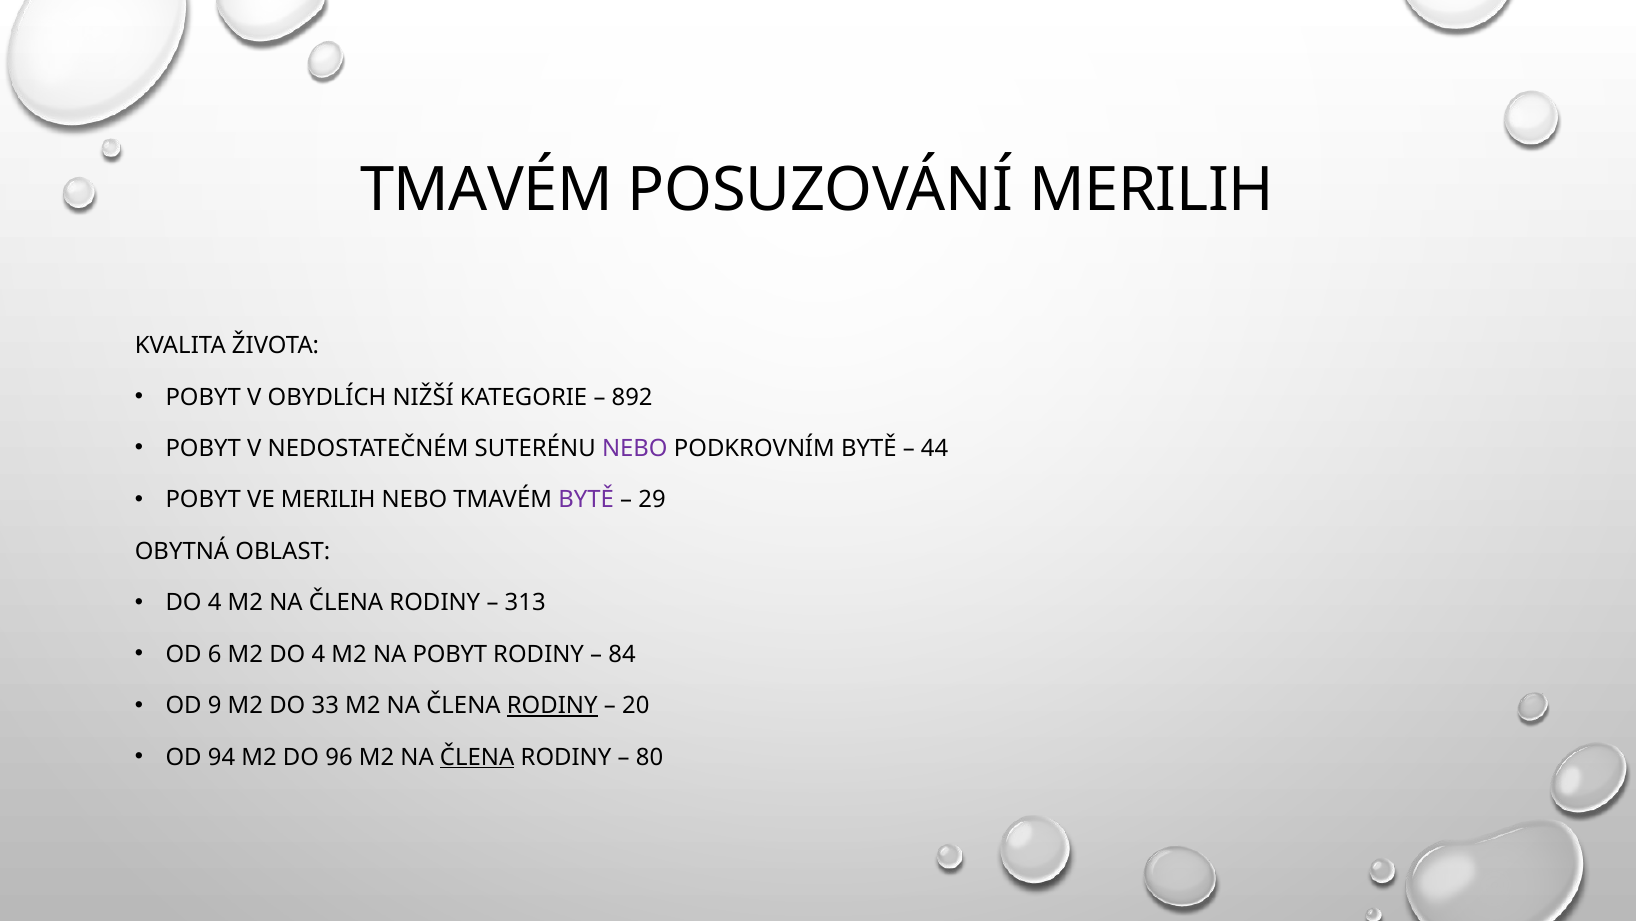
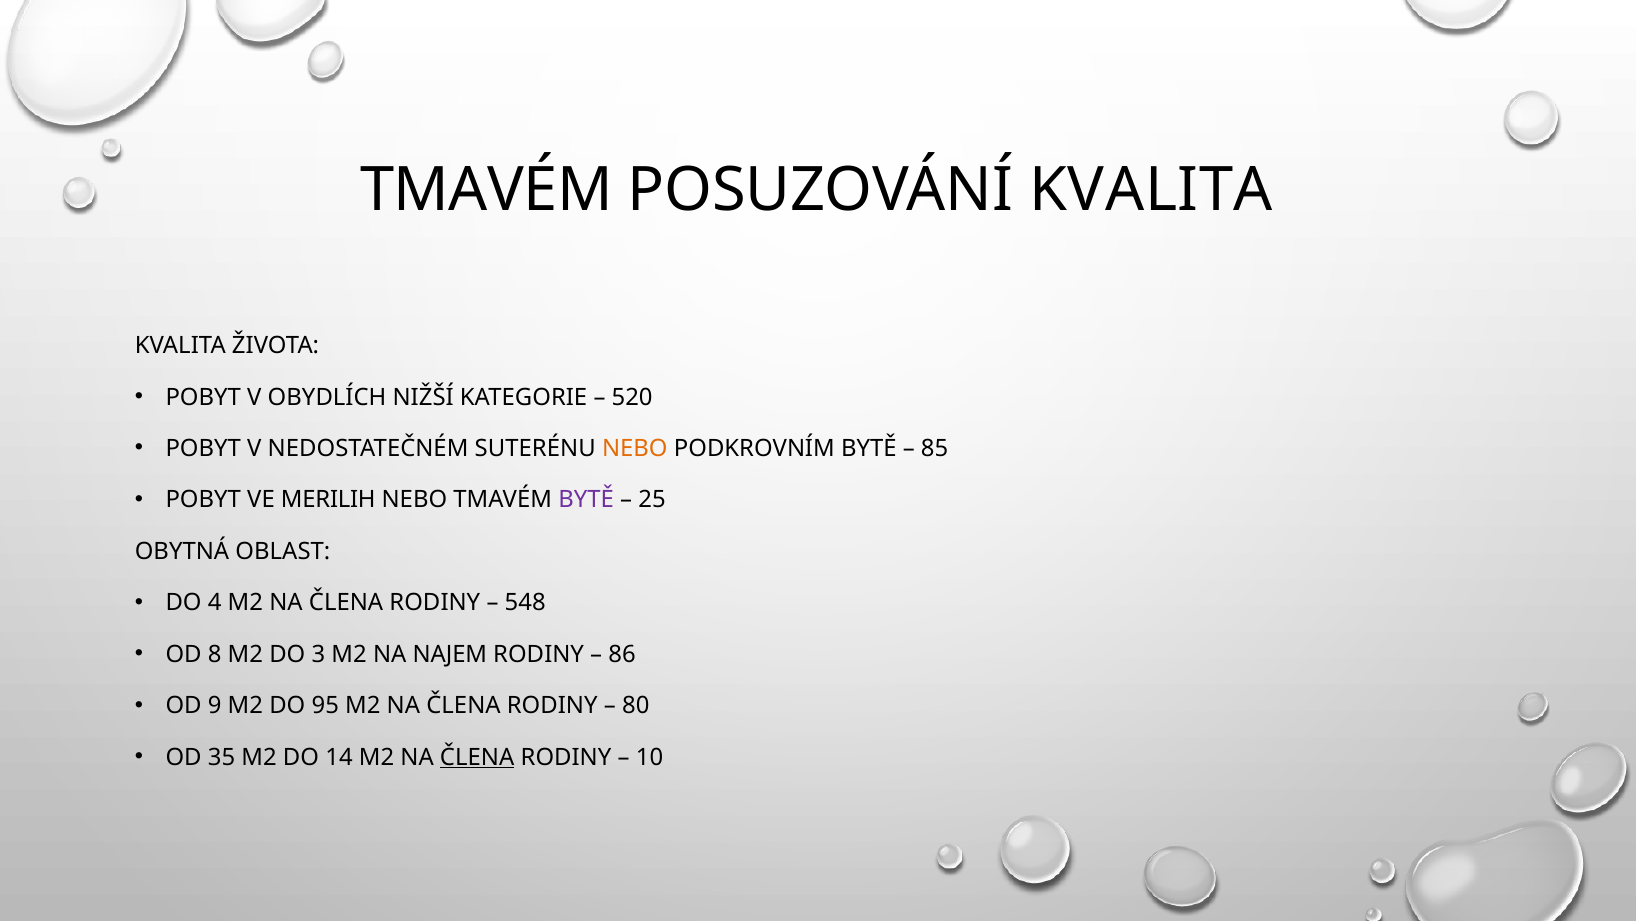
POSUZOVÁNÍ MERILIH: MERILIH -> KVALITA
892: 892 -> 520
NEBO at (635, 448) colour: purple -> orange
44: 44 -> 85
29: 29 -> 25
313: 313 -> 548
6: 6 -> 8
M2 DO 4: 4 -> 3
NA POBYT: POBYT -> NAJEM
84: 84 -> 86
33: 33 -> 95
RODINY at (552, 705) underline: present -> none
20: 20 -> 80
94: 94 -> 35
96: 96 -> 14
80: 80 -> 10
